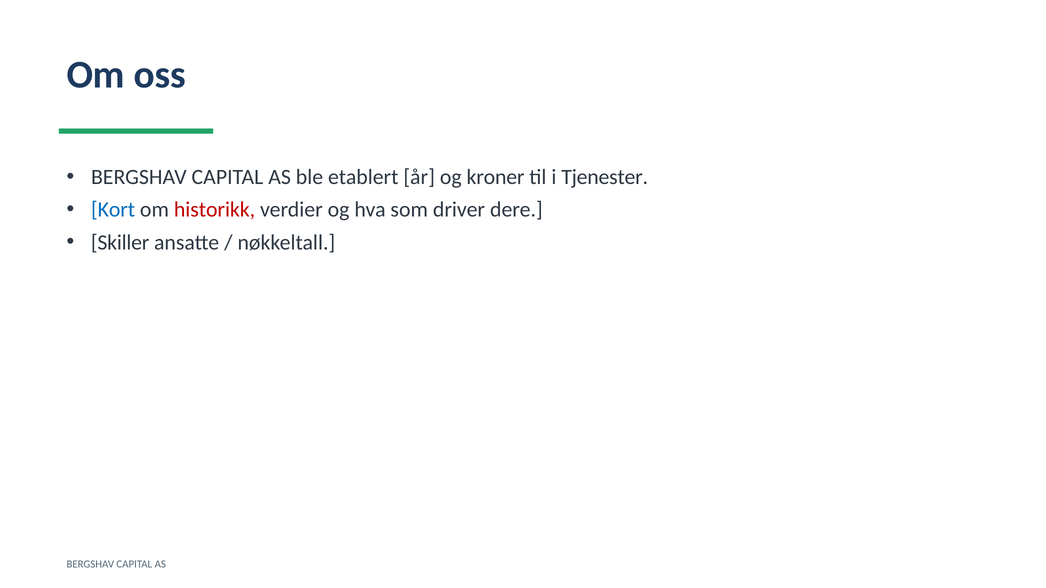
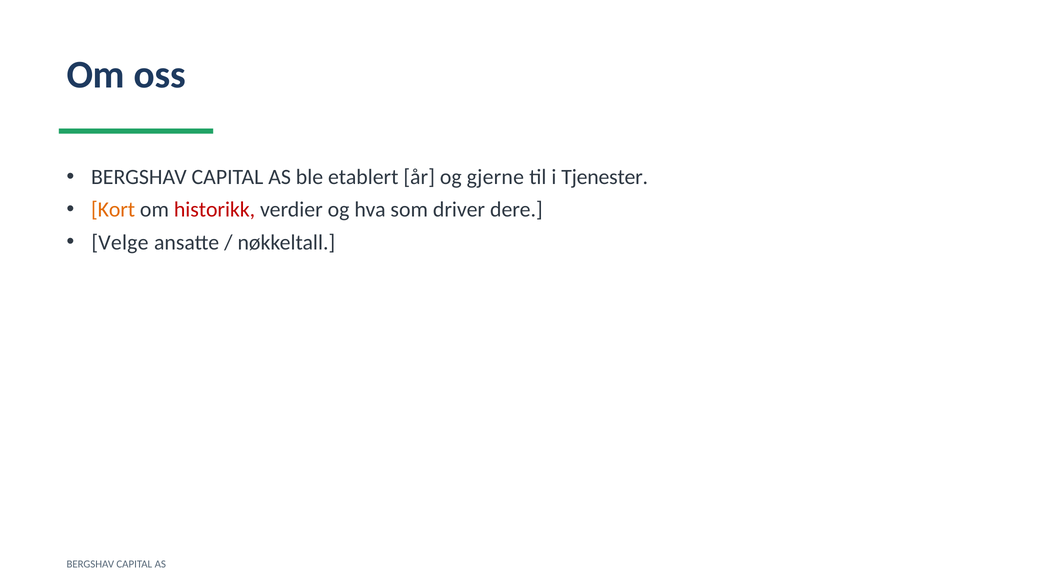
kroner: kroner -> gjerne
Kort colour: blue -> orange
Skiller: Skiller -> Velge
